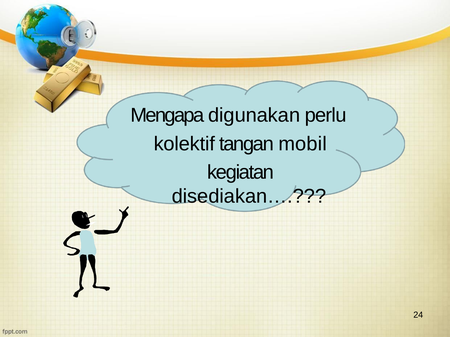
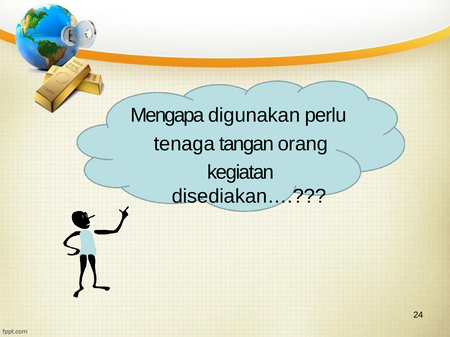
kolektif: kolektif -> tenaga
mobil: mobil -> orang
